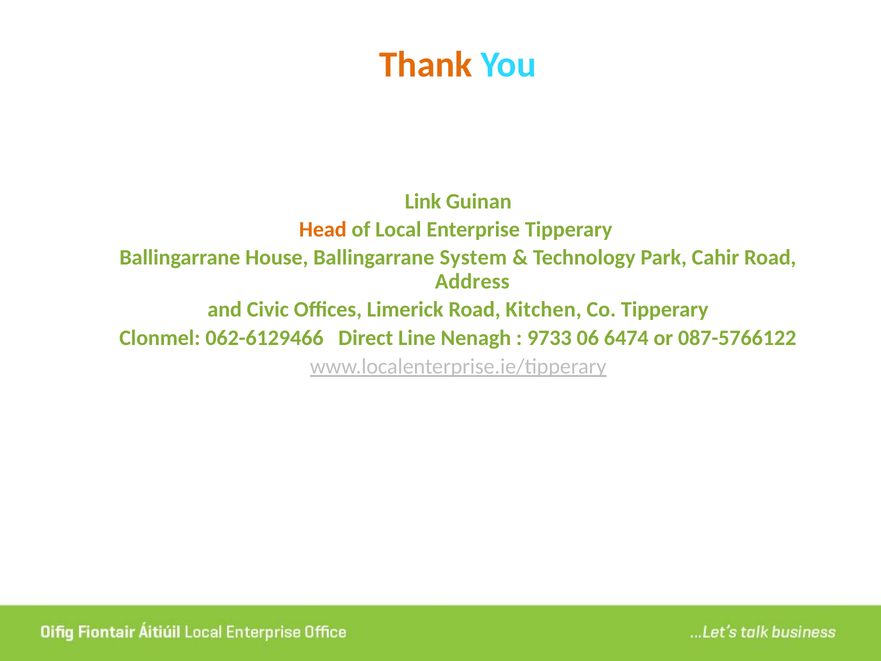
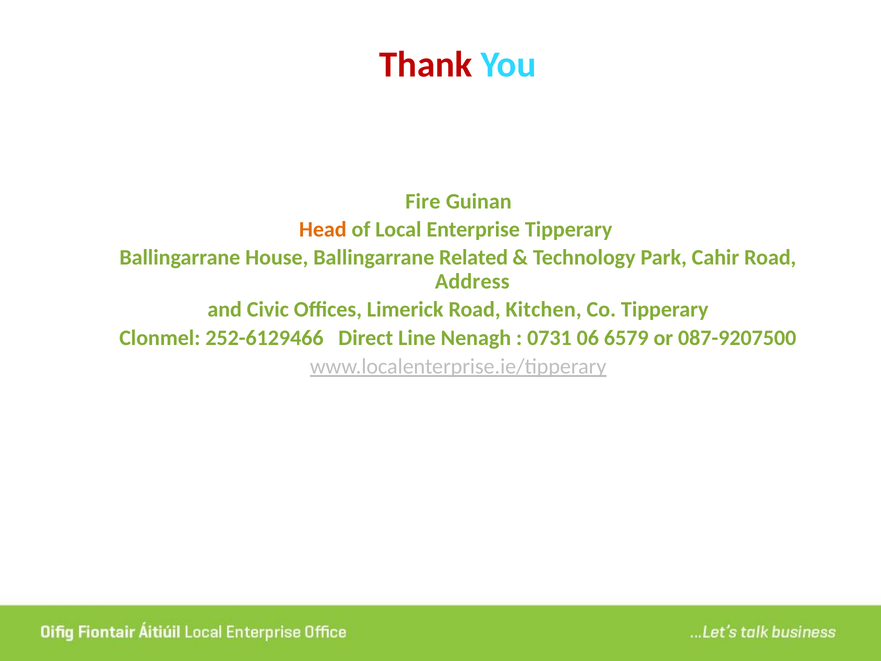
Thank colour: orange -> red
Link: Link -> Fire
System: System -> Related
062-6129466: 062-6129466 -> 252-6129466
9733: 9733 -> 0731
6474: 6474 -> 6579
087-5766122: 087-5766122 -> 087-9207500
